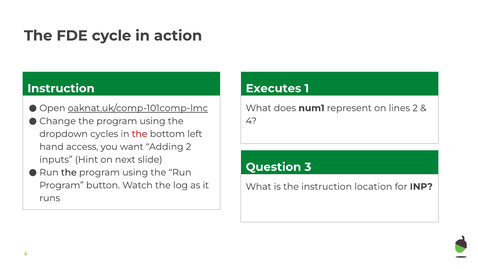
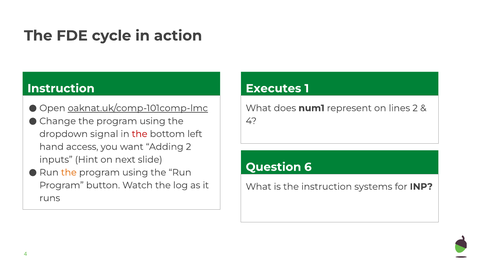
cycles: cycles -> signal
3: 3 -> 6
the at (69, 172) colour: black -> orange
location: location -> systems
